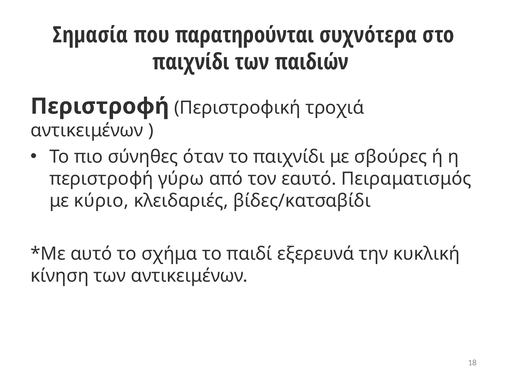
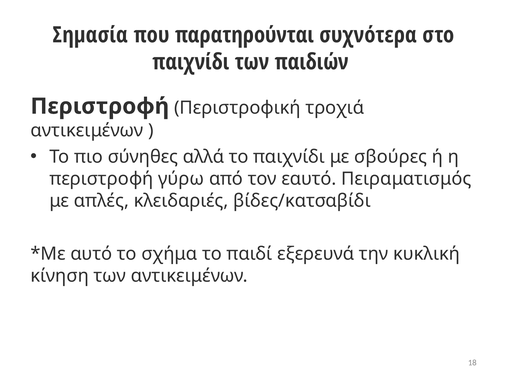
όταν: όταν -> αλλά
κύριο: κύριο -> απλές
